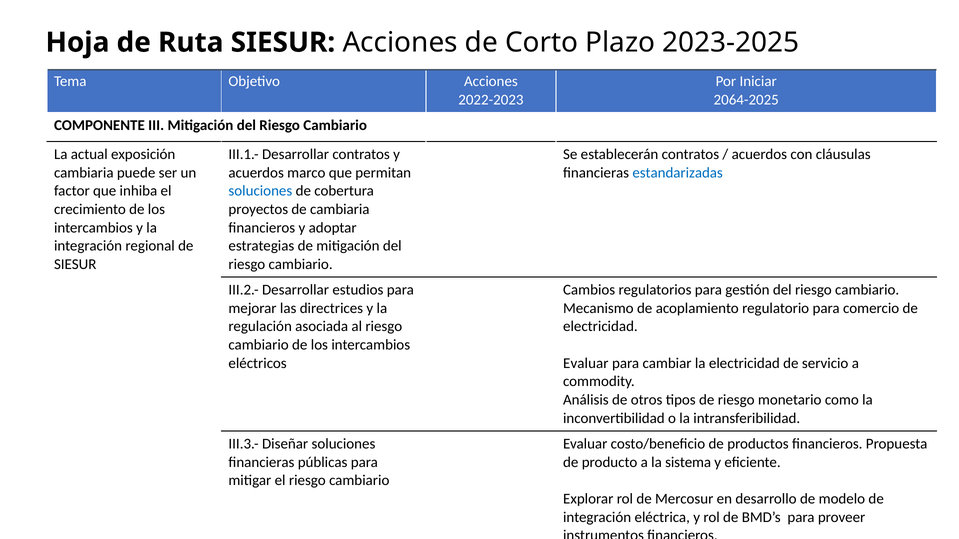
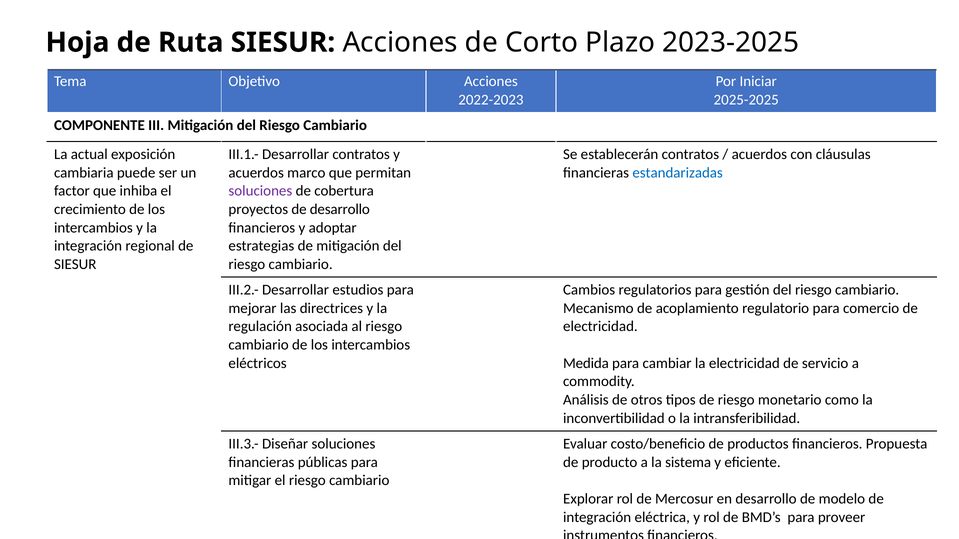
2064-2025: 2064-2025 -> 2025-2025
soluciones at (260, 191) colour: blue -> purple
de cambiaria: cambiaria -> desarrollo
Evaluar at (586, 364): Evaluar -> Medida
